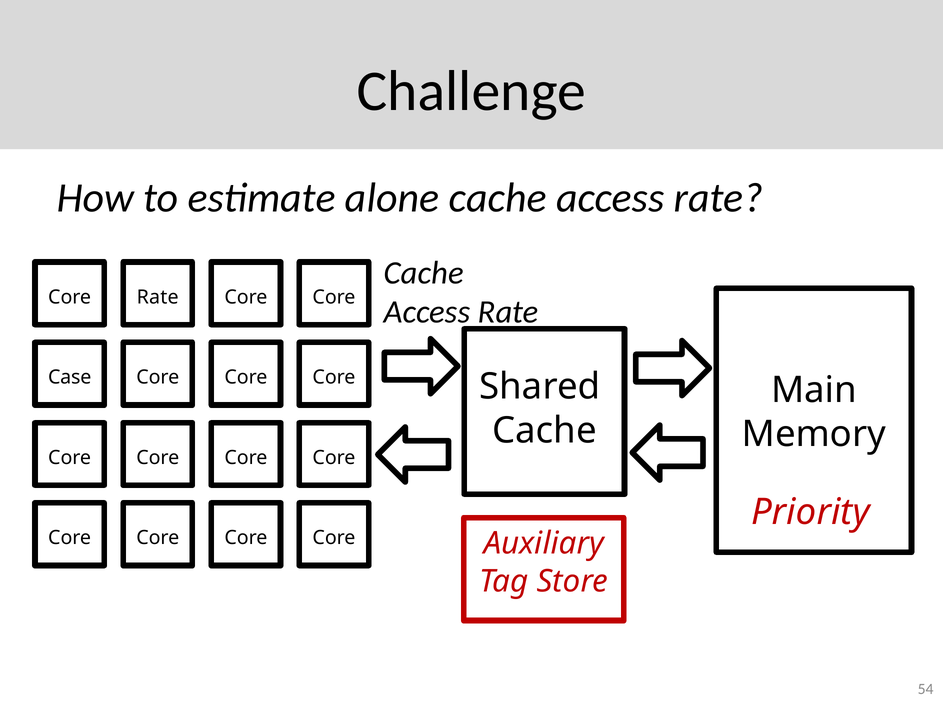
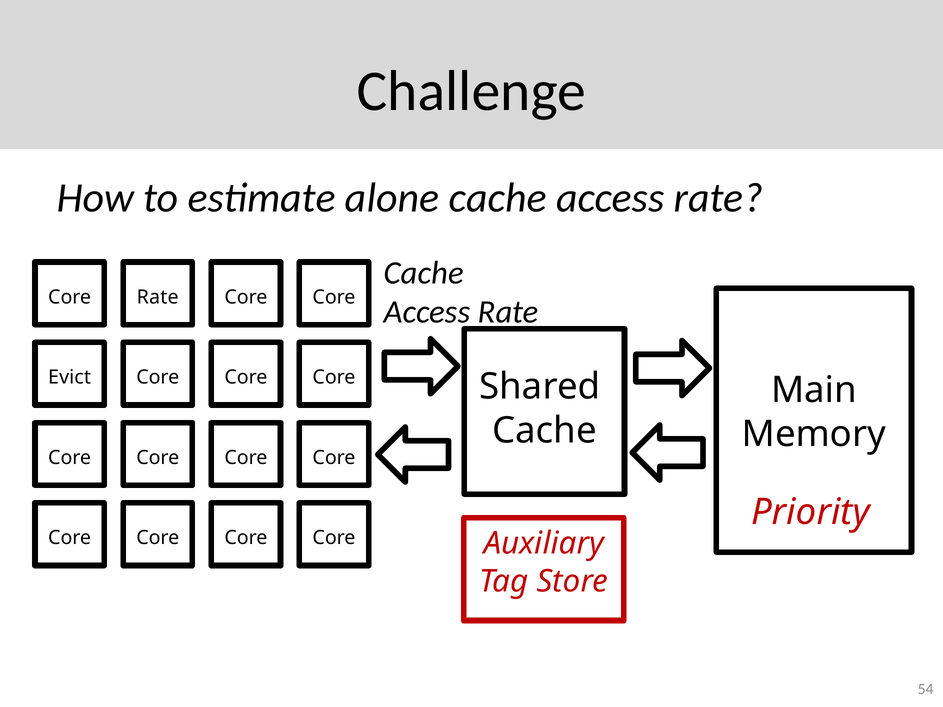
Case: Case -> Evict
